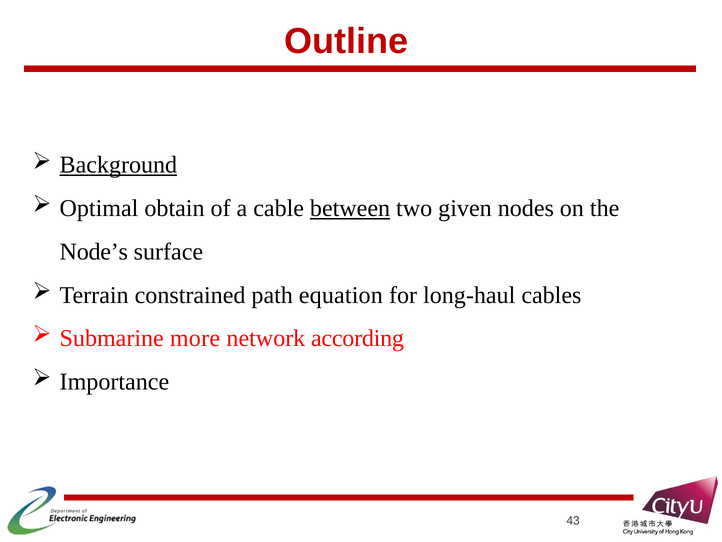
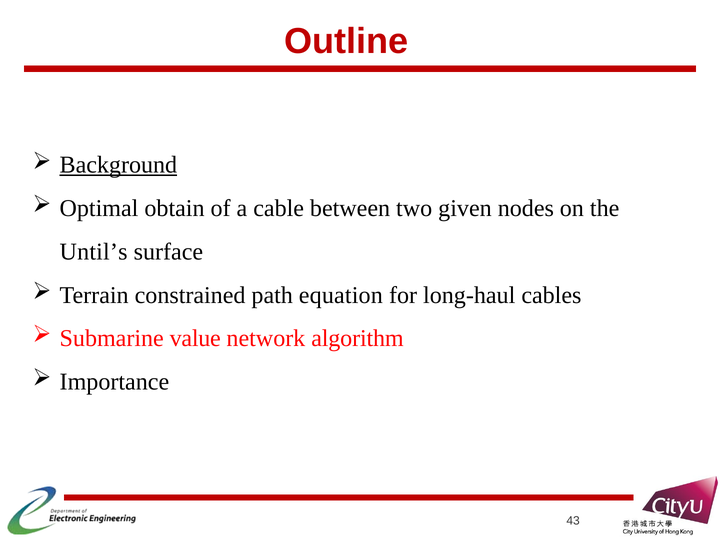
between underline: present -> none
Node’s: Node’s -> Until’s
more: more -> value
according: according -> algorithm
